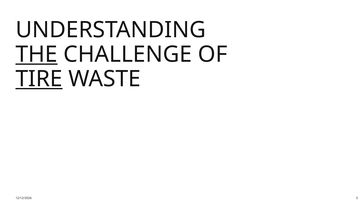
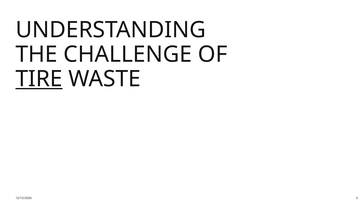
THE underline: present -> none
